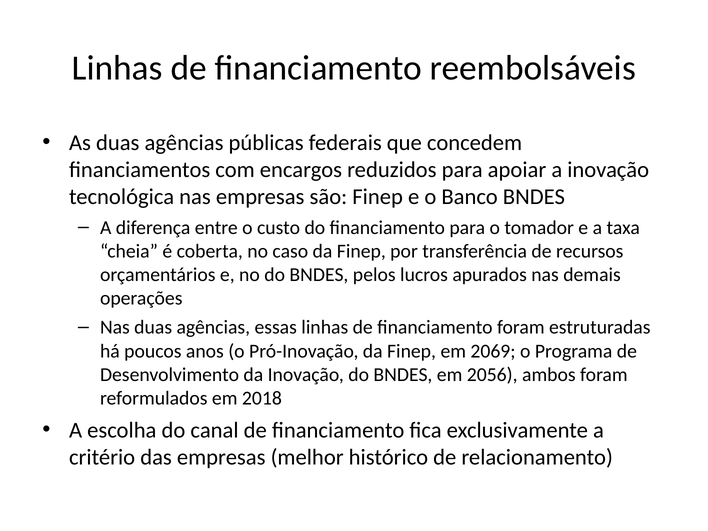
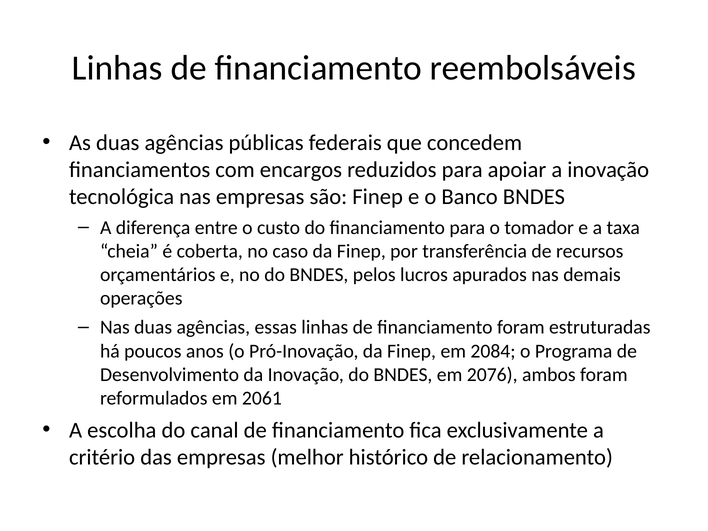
2069: 2069 -> 2084
2056: 2056 -> 2076
2018: 2018 -> 2061
